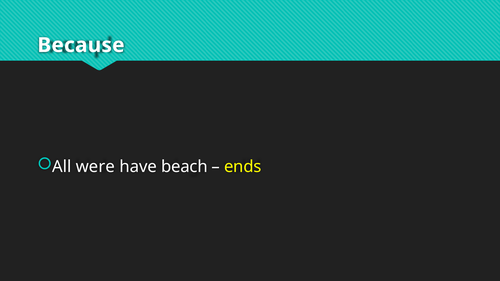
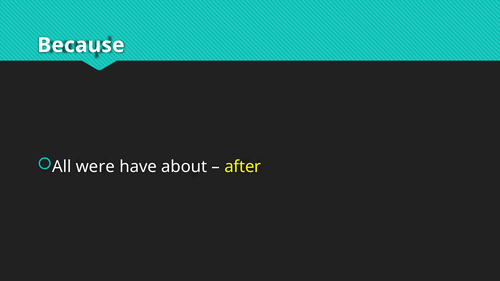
beach: beach -> about
ends: ends -> after
